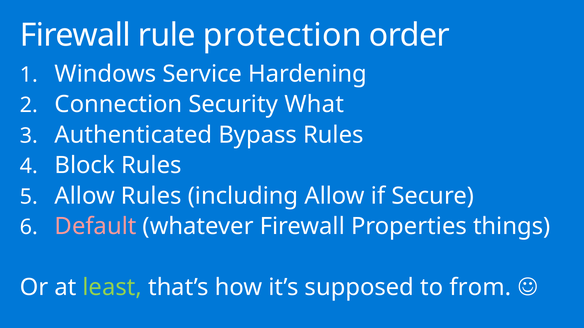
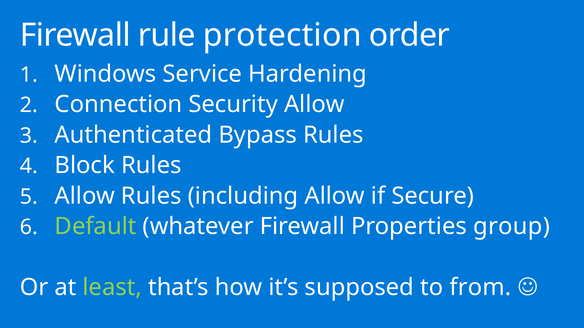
Security What: What -> Allow
Default colour: pink -> light green
things: things -> group
